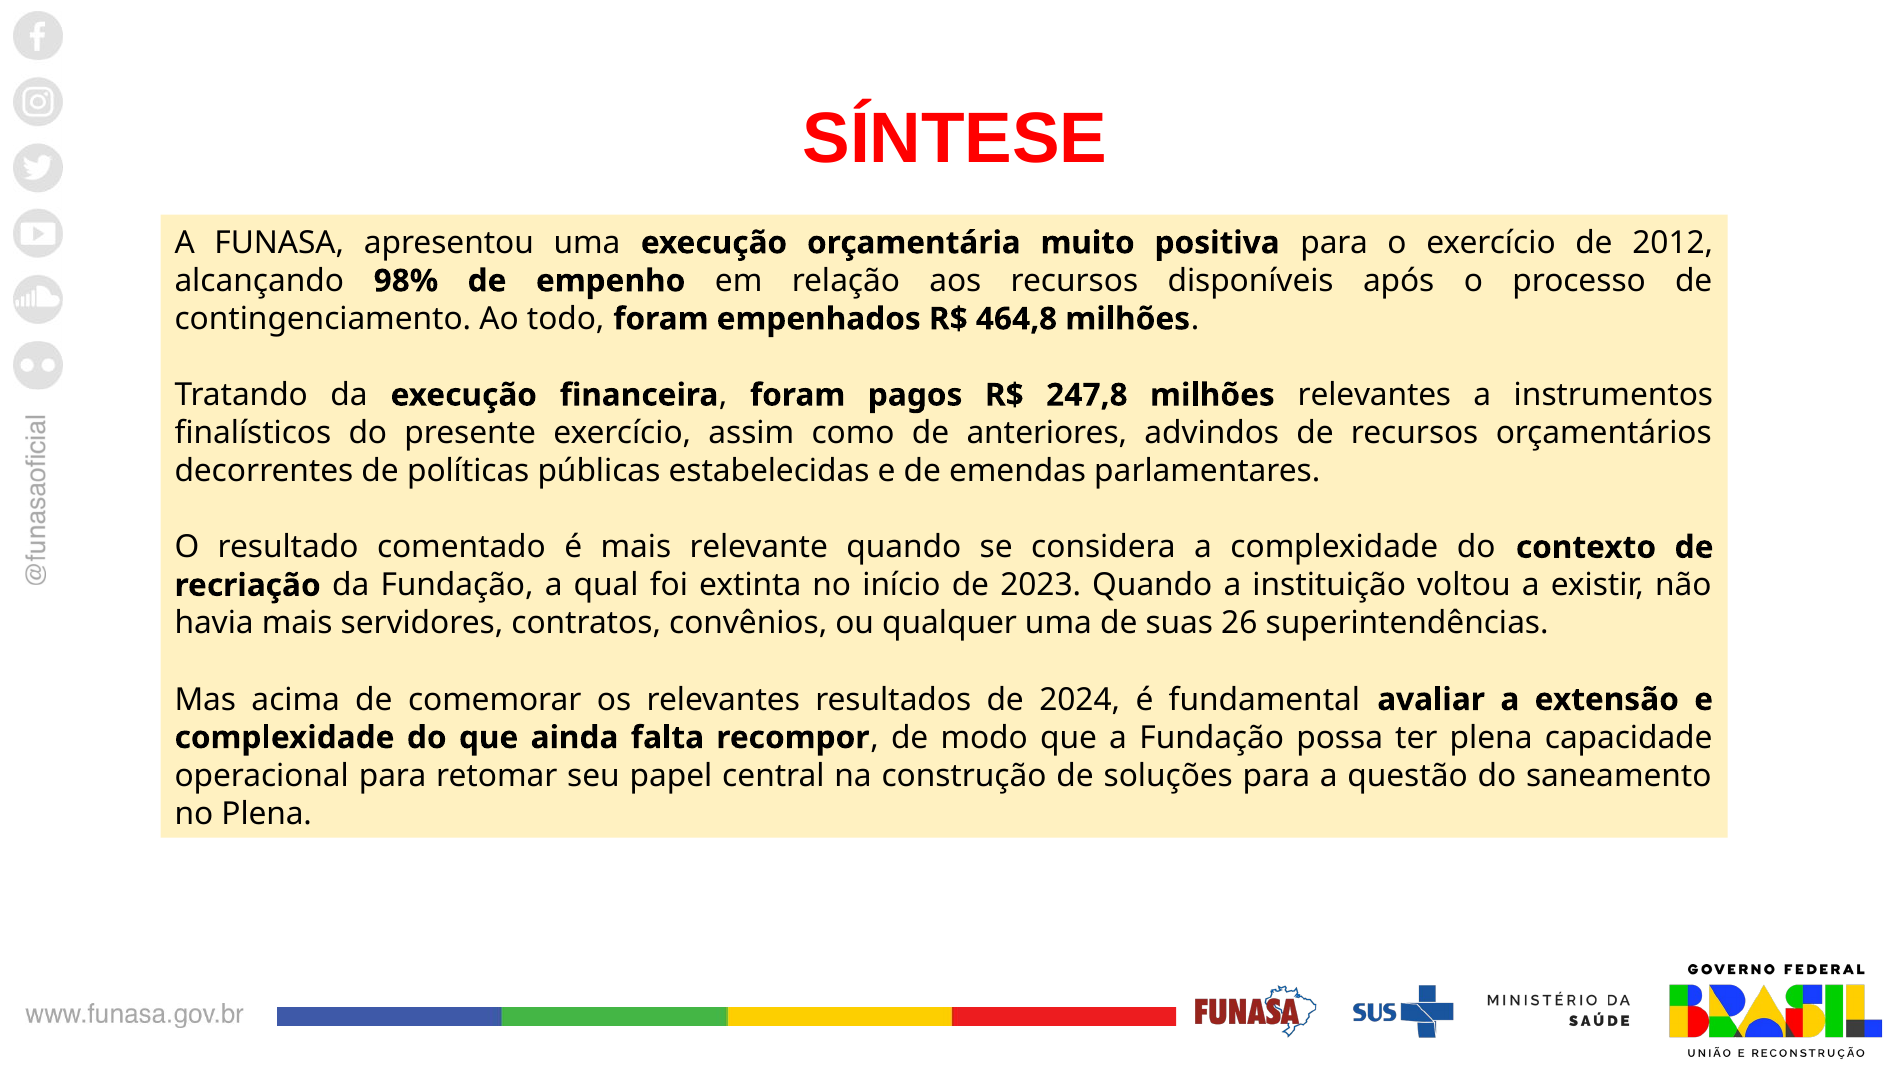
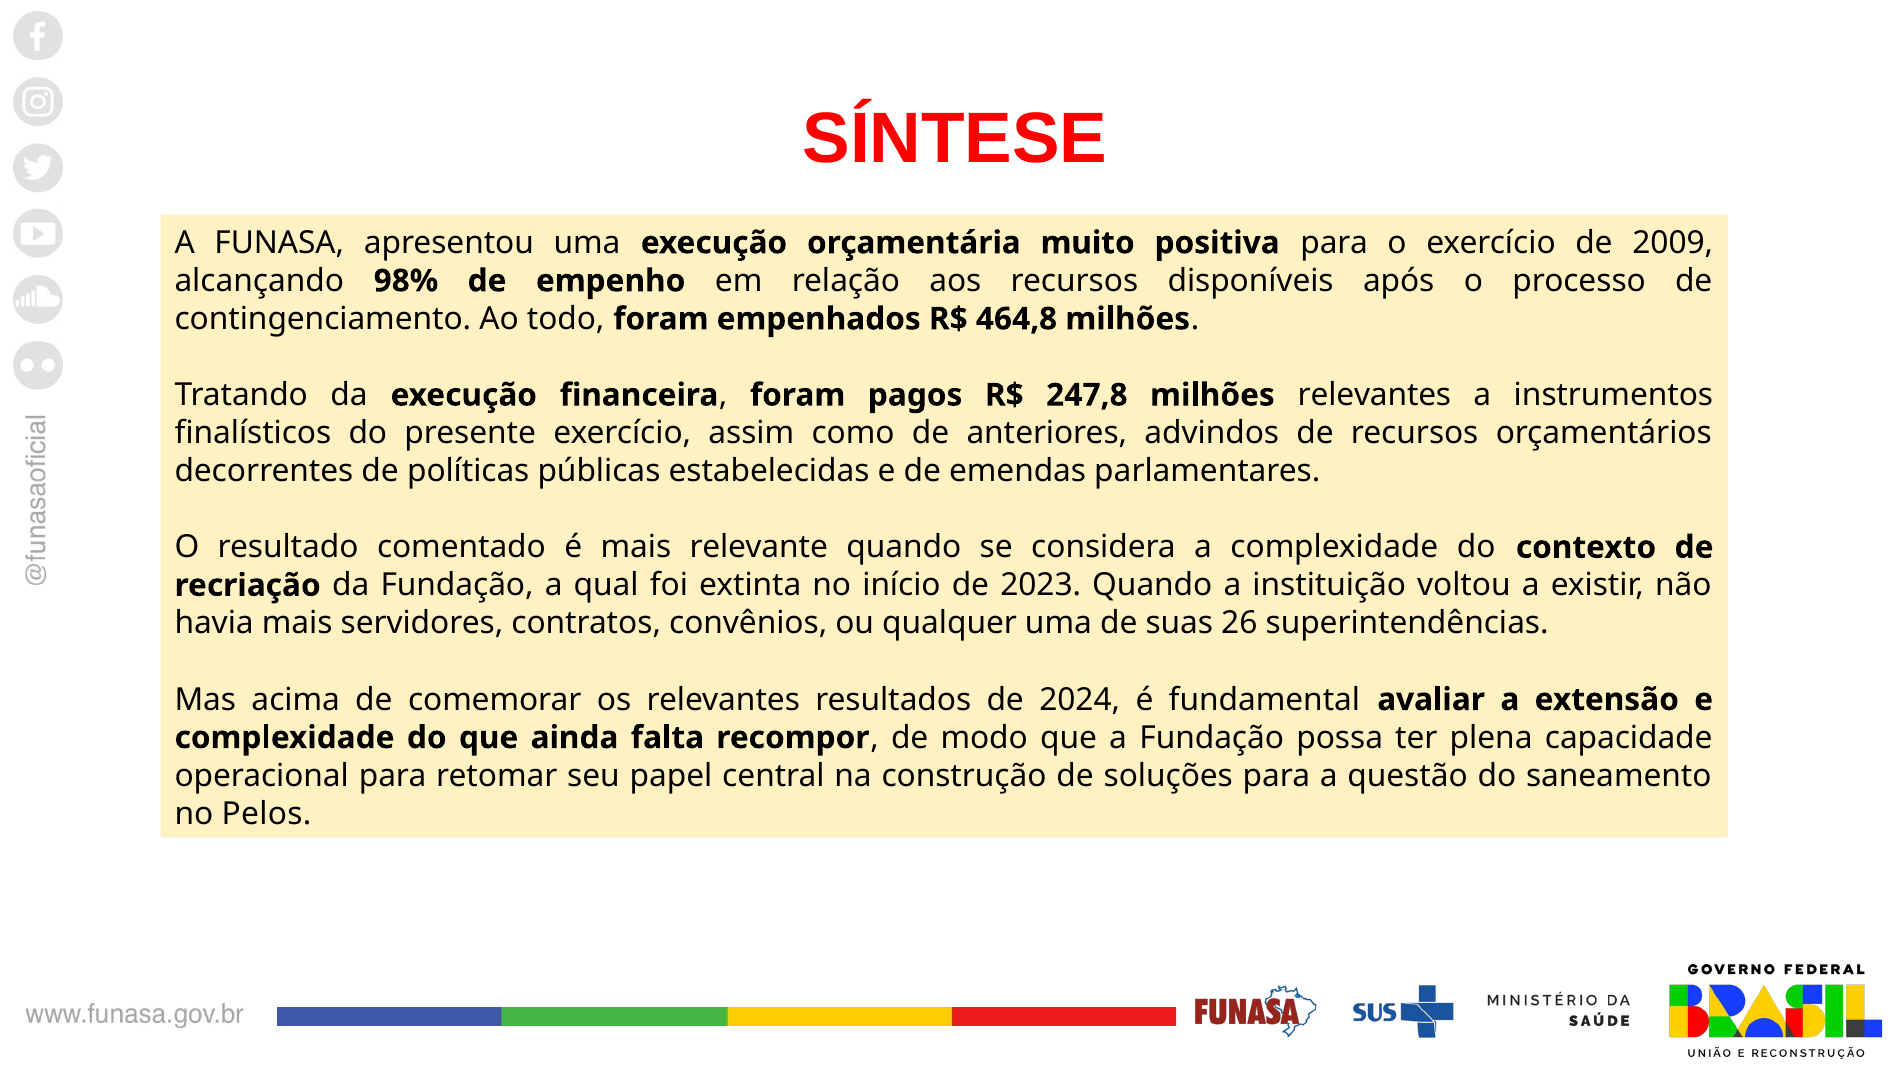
2012: 2012 -> 2009
no Plena: Plena -> Pelos
